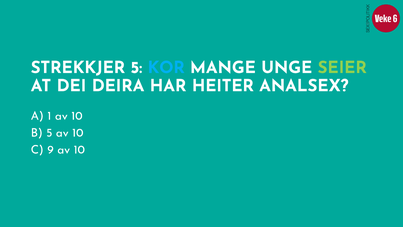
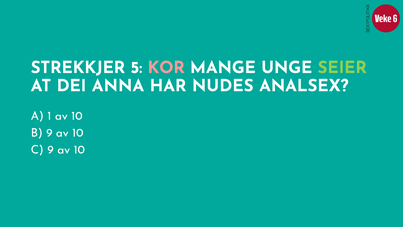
KOR colour: light blue -> pink
DEIRA: DEIRA -> ANNA
HEITER: HEITER -> NUDES
B 5: 5 -> 9
